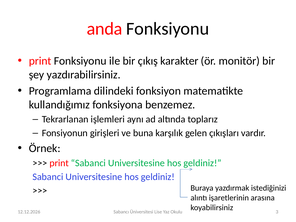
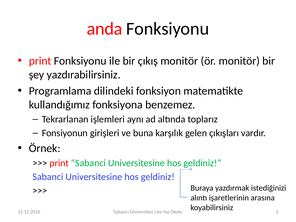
çıkış karakter: karakter -> monitör
